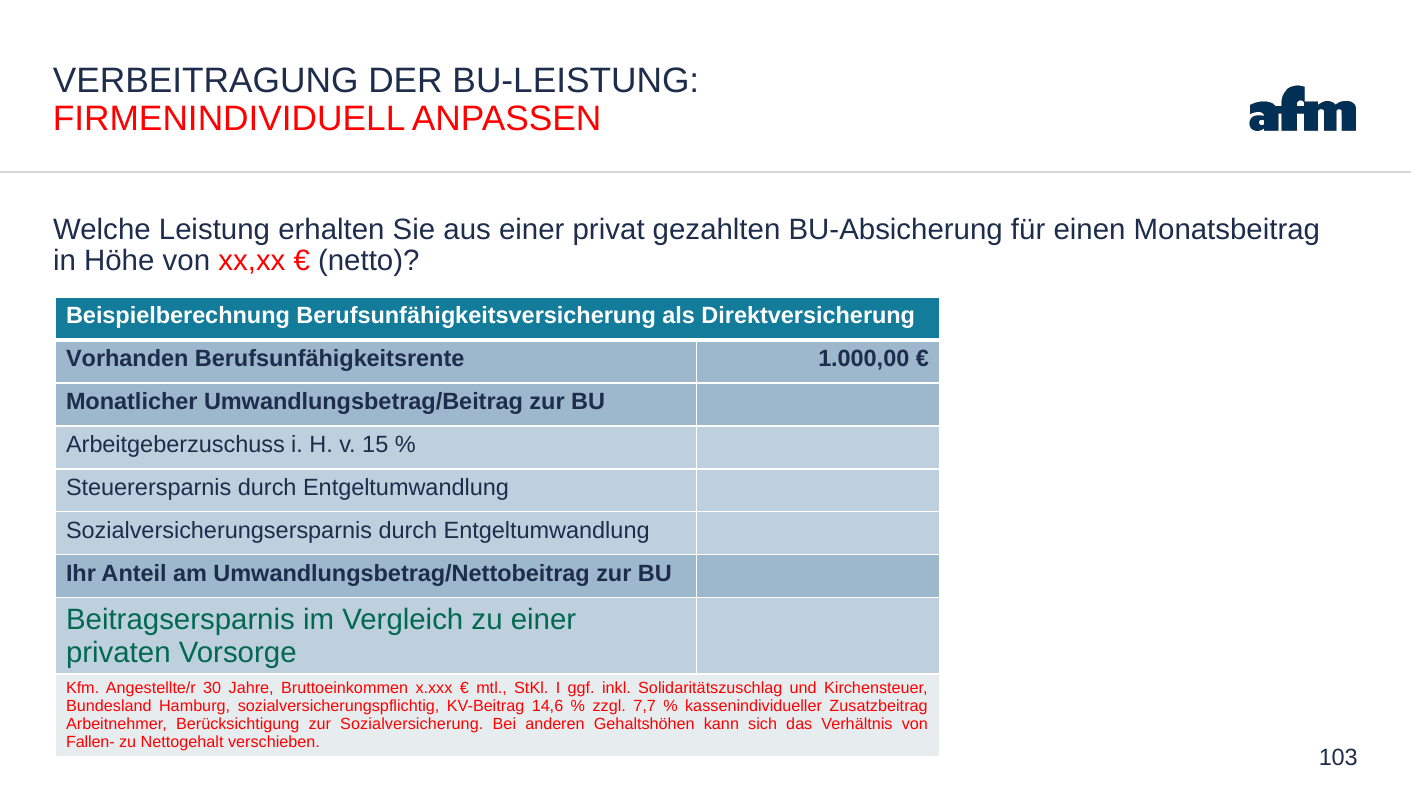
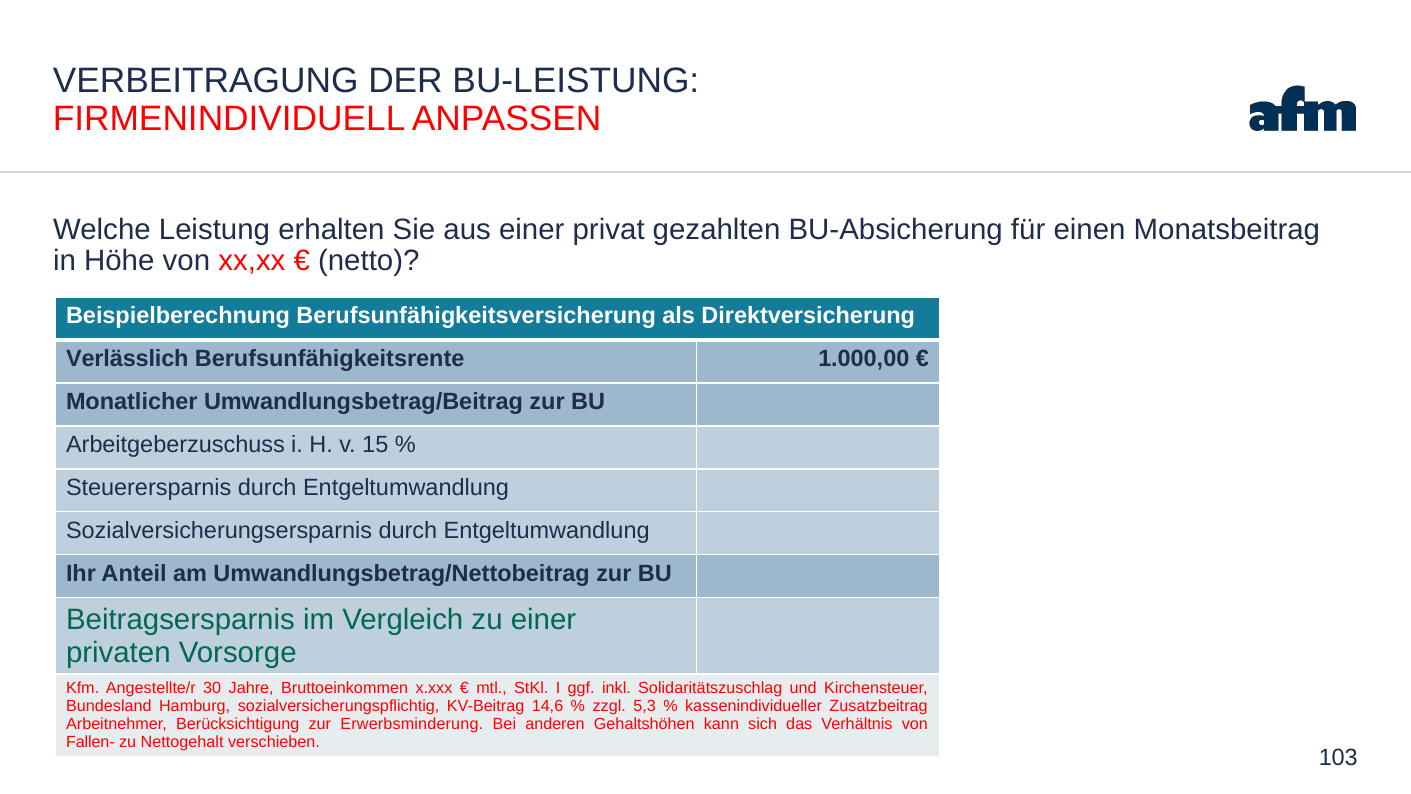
Vorhanden: Vorhanden -> Verlässlich
7,7: 7,7 -> 5,3
Sozialversicherung: Sozialversicherung -> Erwerbsminderung
